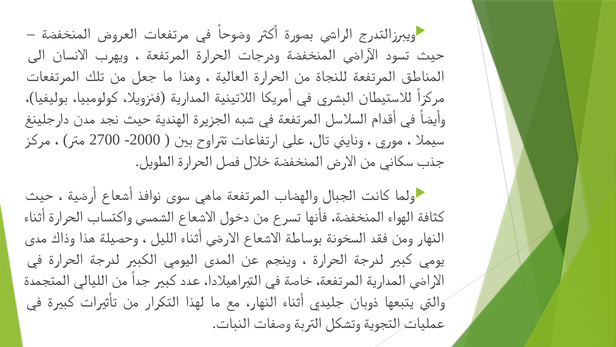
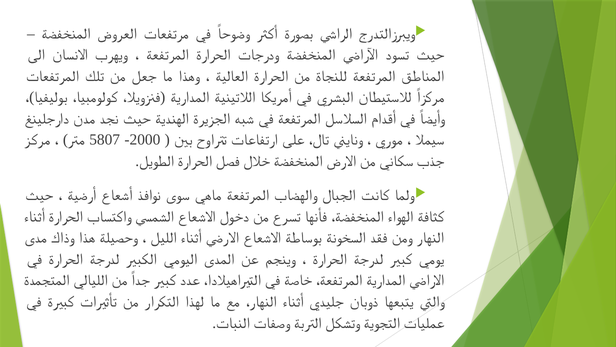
2700: 2700 -> 5807
